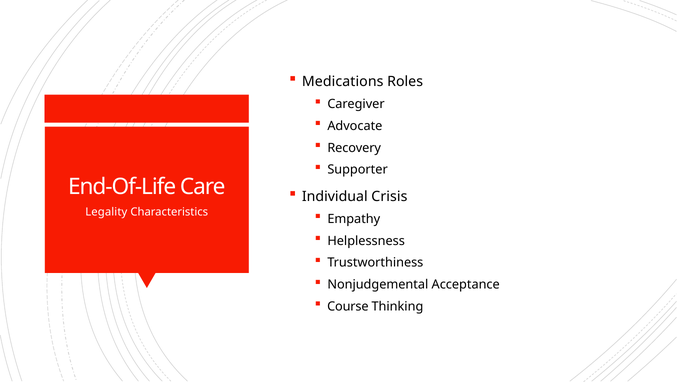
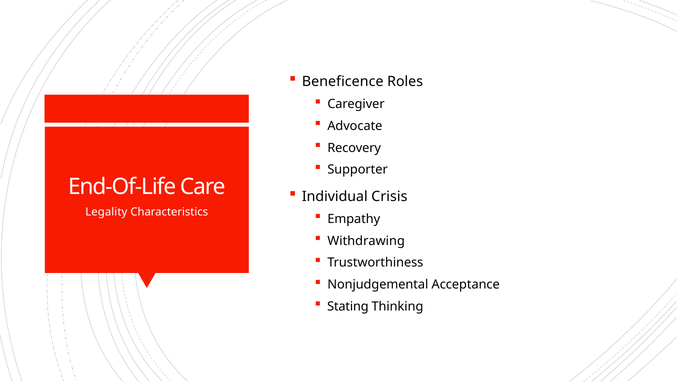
Medications: Medications -> Beneficence
Helplessness: Helplessness -> Withdrawing
Course: Course -> Stating
